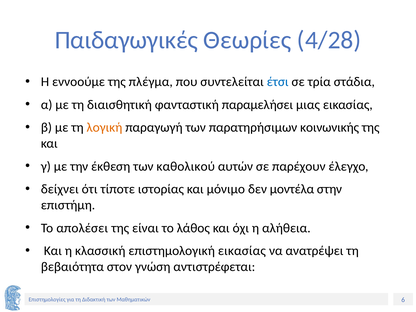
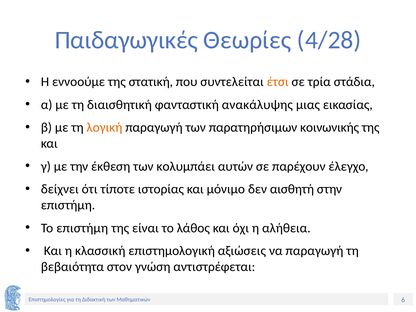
πλέγμα: πλέγμα -> στατική
έτσι colour: blue -> orange
παραμελήσει: παραμελήσει -> ανακάλυψης
καθολικού: καθολικού -> κολυμπάει
μοντέλα: μοντέλα -> αισθητή
Το απολέσει: απολέσει -> επιστήμη
επιστημολογική εικασίας: εικασίας -> αξιώσεις
να ανατρέψει: ανατρέψει -> παραγωγή
